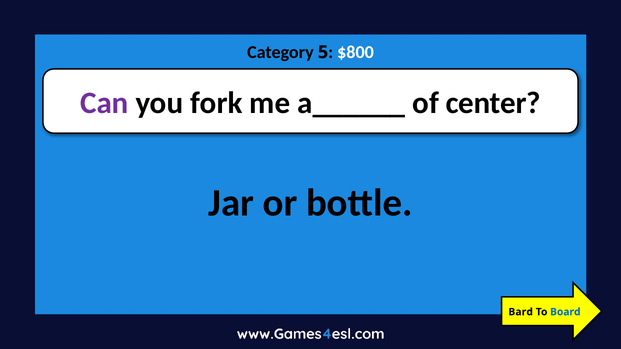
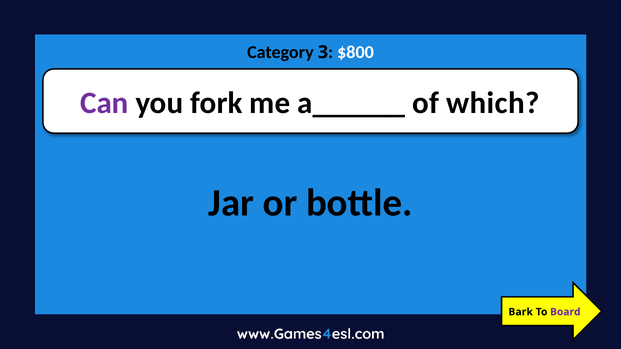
5: 5 -> 3
center: center -> which
Bard: Bard -> Bark
Board colour: blue -> purple
